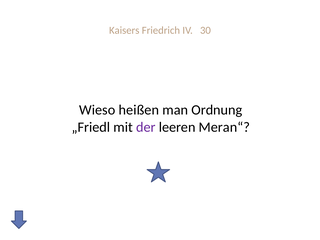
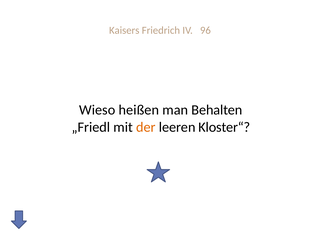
30: 30 -> 96
Ordnung: Ordnung -> Behalten
der colour: purple -> orange
Meran“: Meran“ -> Kloster“
